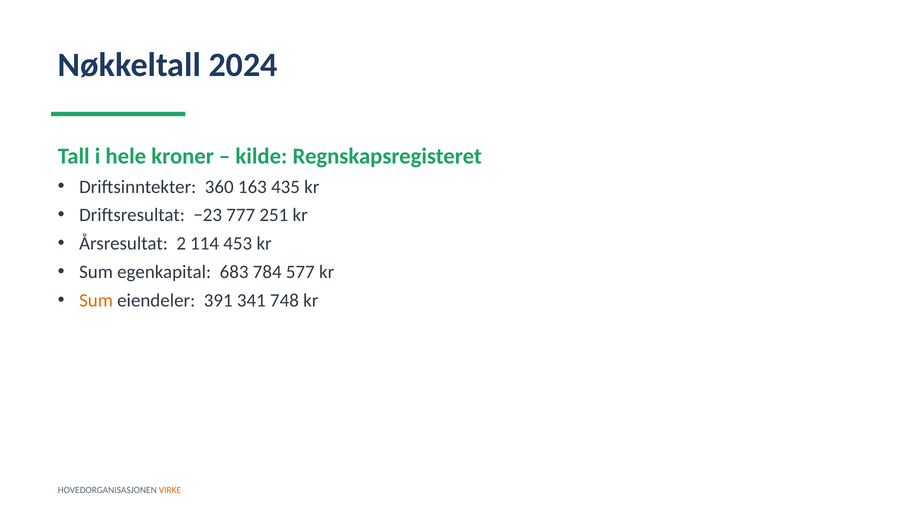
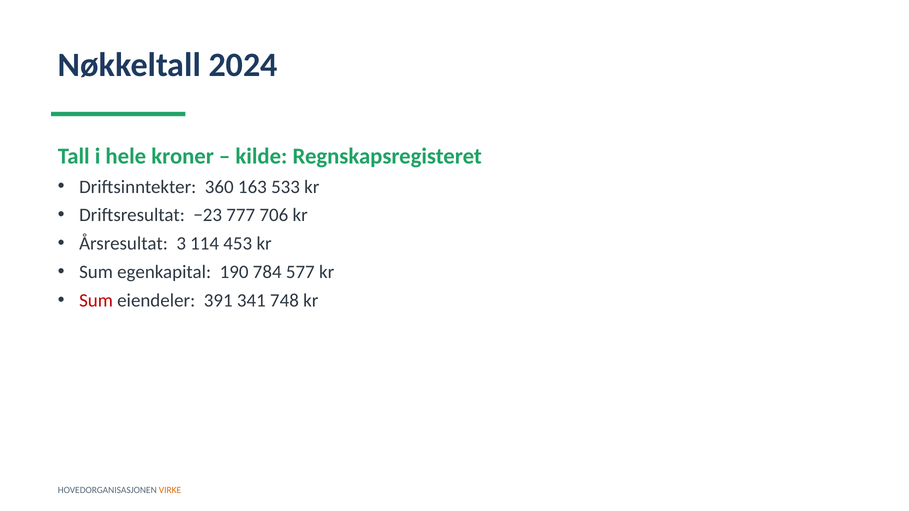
435: 435 -> 533
251: 251 -> 706
2: 2 -> 3
683: 683 -> 190
Sum at (96, 301) colour: orange -> red
